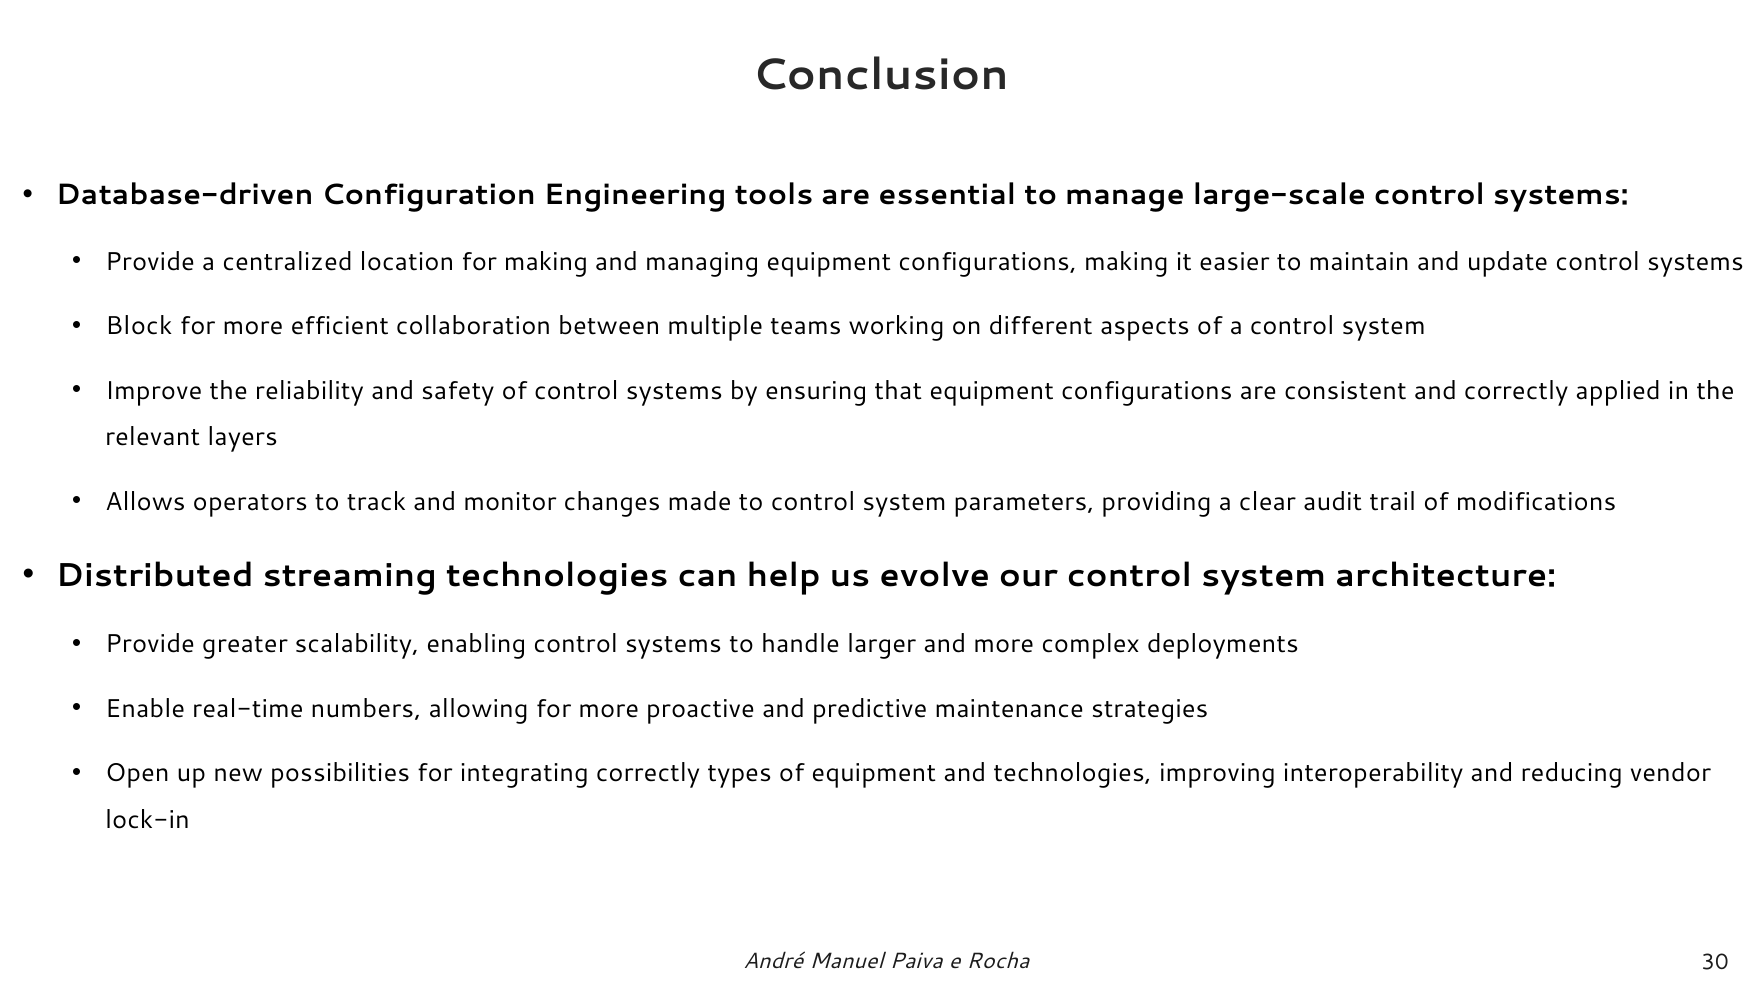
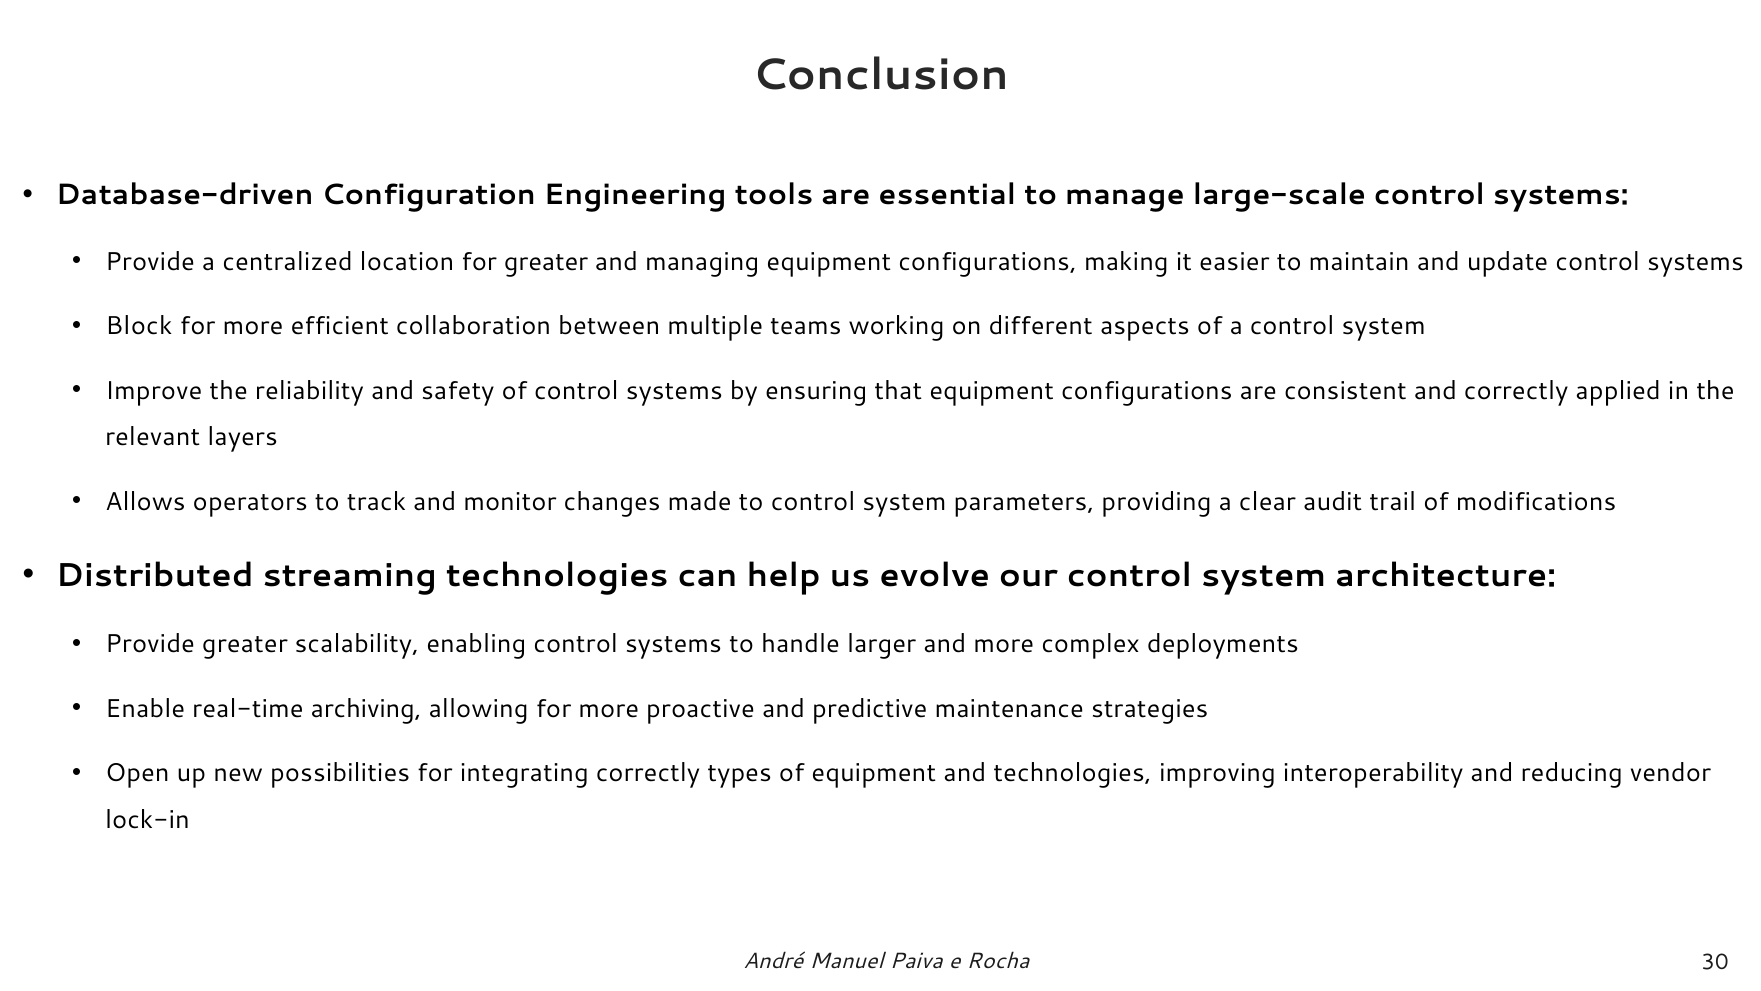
for making: making -> greater
numbers: numbers -> archiving
